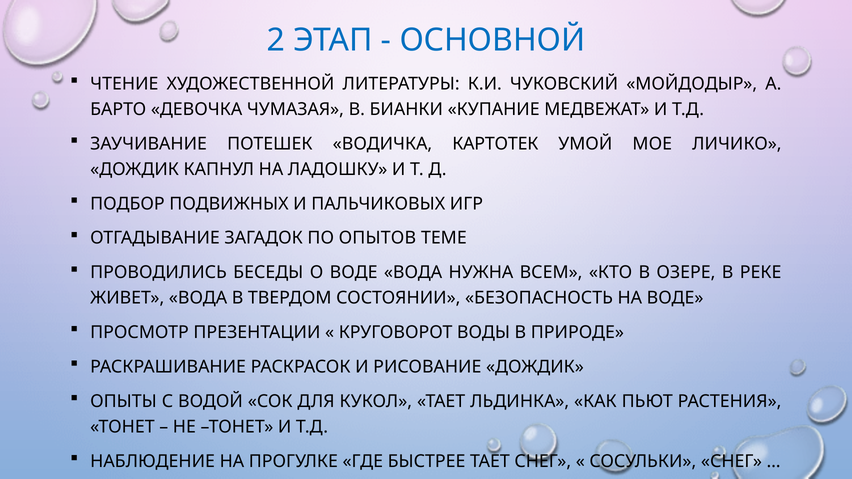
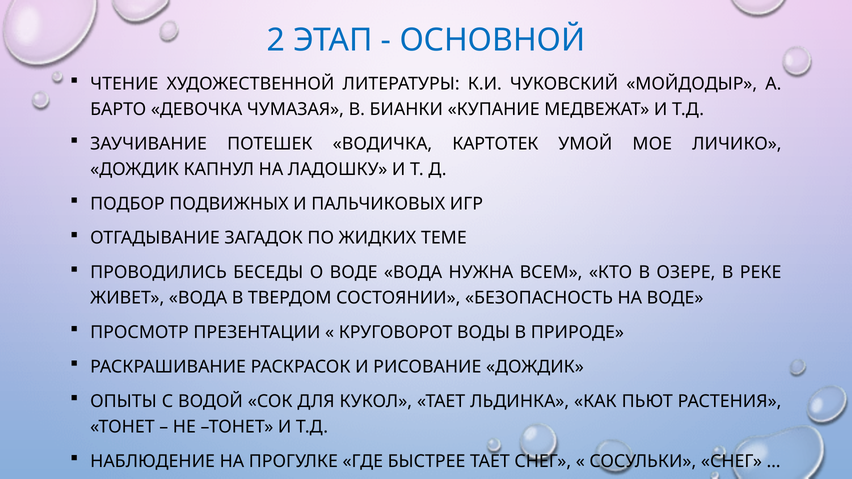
ОПЫТОВ: ОПЫТОВ -> ЖИДКИХ
